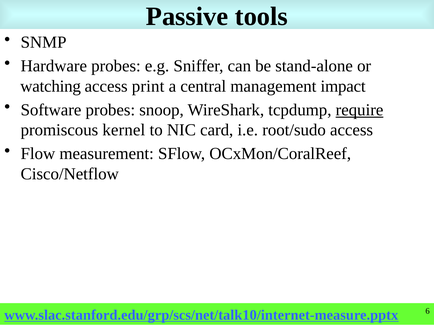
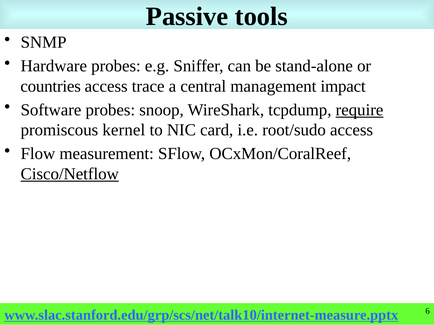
watching: watching -> countries
print: print -> trace
Cisco/Netflow underline: none -> present
